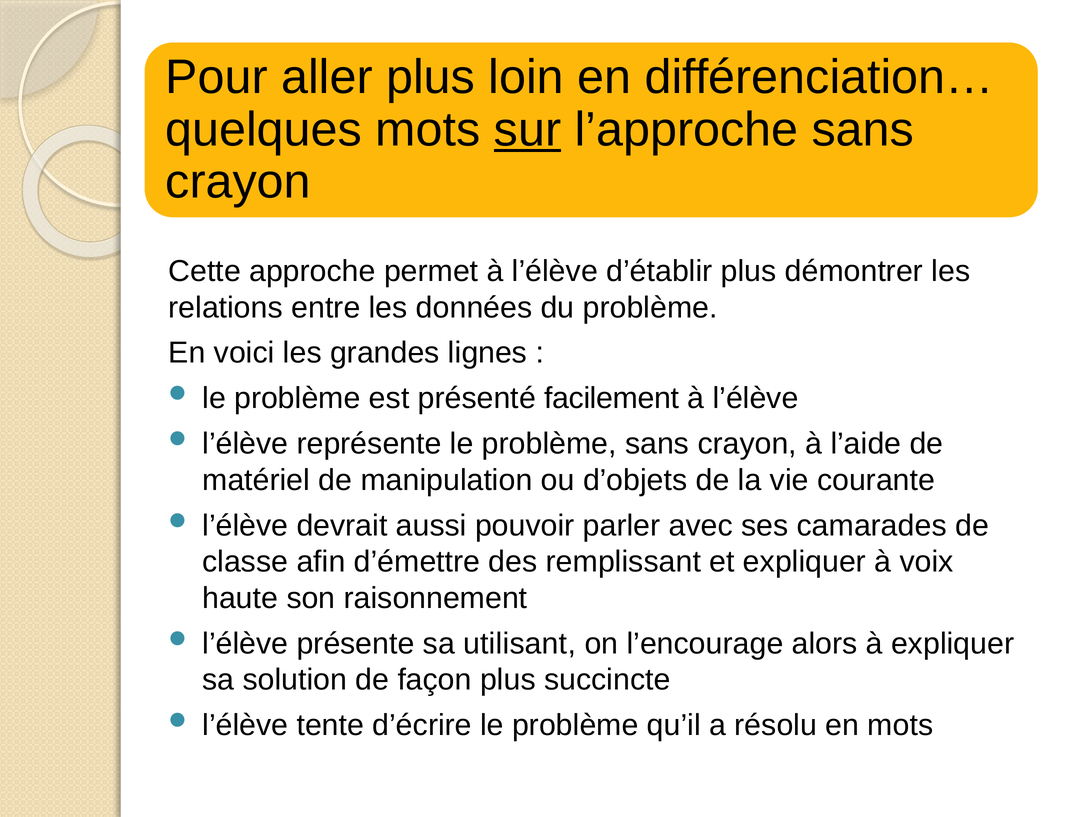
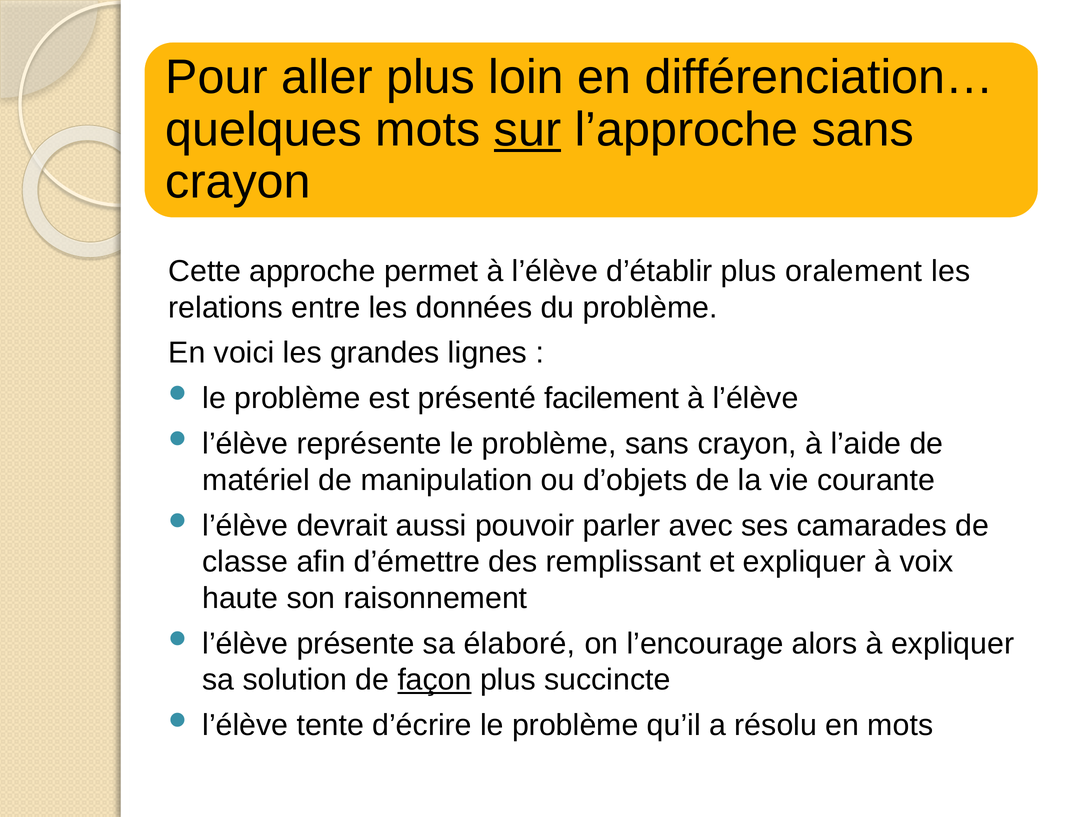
démontrer: démontrer -> oralement
utilisant: utilisant -> élaboré
façon underline: none -> present
